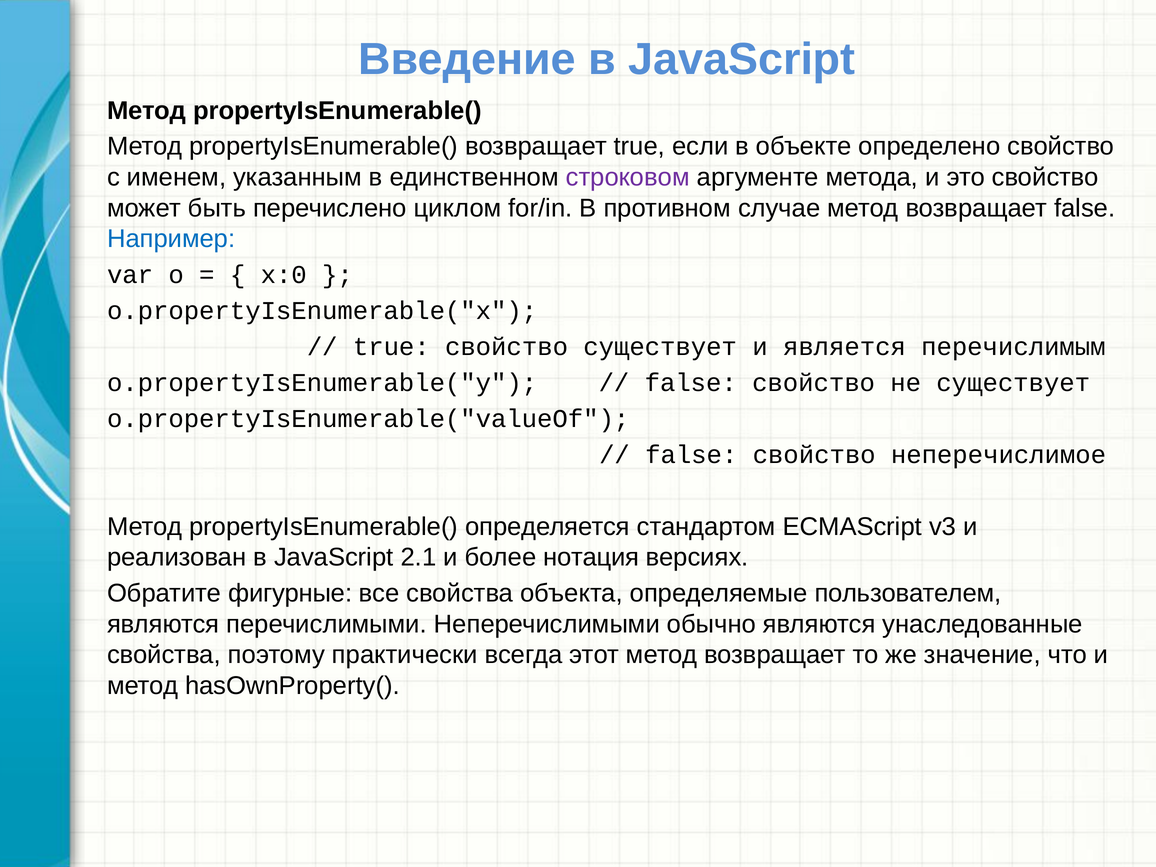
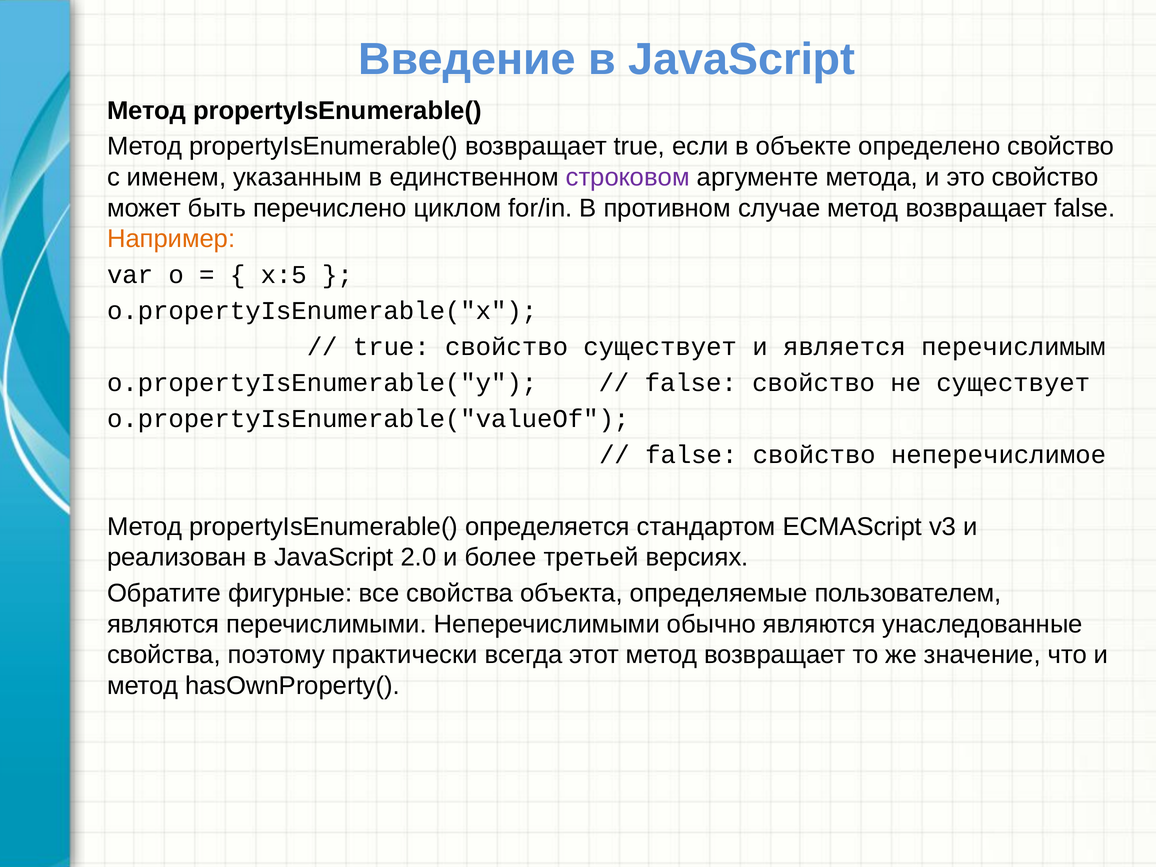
Например colour: blue -> orange
x:0: x:0 -> x:5
2.1: 2.1 -> 2.0
нотация: нотация -> третьей
